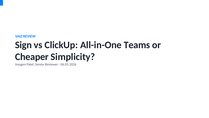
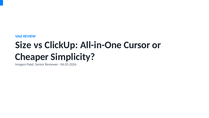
Sign: Sign -> Size
Teams: Teams -> Cursor
